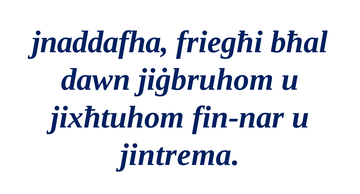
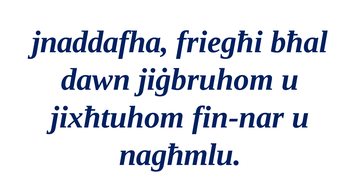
jintrema: jintrema -> nagħmlu
